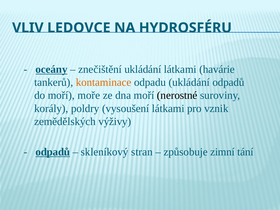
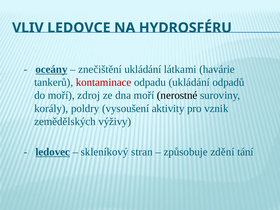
kontaminace colour: orange -> red
moře: moře -> zdroj
vysoušení látkami: látkami -> aktivity
odpadů at (53, 152): odpadů -> ledovec
zimní: zimní -> zdění
